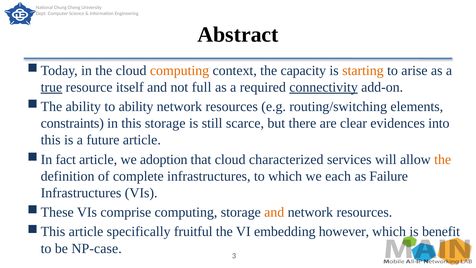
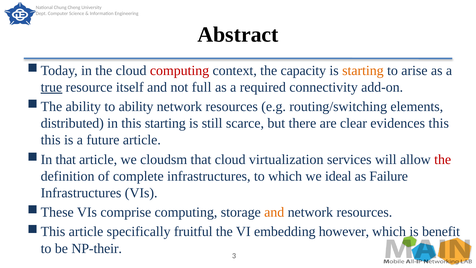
computing at (180, 70) colour: orange -> red
connectivity underline: present -> none
constraints: constraints -> distributed
this storage: storage -> starting
evidences into: into -> this
fact at (66, 159): fact -> that
adoption: adoption -> cloudsm
characterized: characterized -> virtualization
the at (443, 159) colour: orange -> red
each: each -> ideal
NP-case: NP-case -> NP-their
